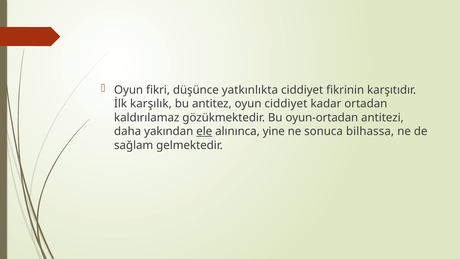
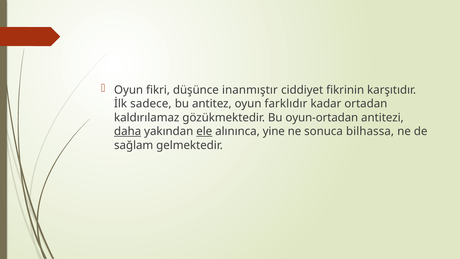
yatkınlıkta: yatkınlıkta -> inanmıştır
karşılık: karşılık -> sadece
oyun ciddiyet: ciddiyet -> farklıdır
daha underline: none -> present
